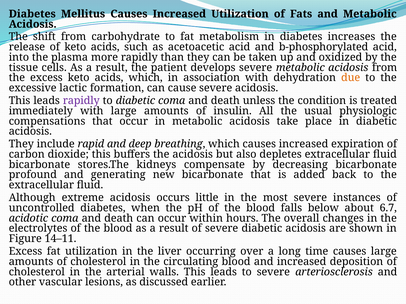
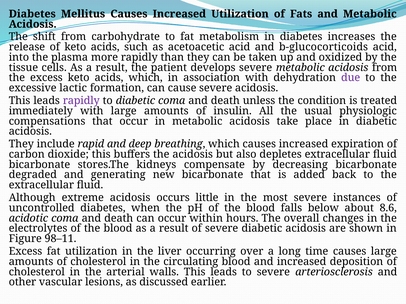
b-phosphorylated: b-phosphorylated -> b-glucocorticoids
due colour: orange -> purple
profound: profound -> degraded
6.7: 6.7 -> 8.6
14–11: 14–11 -> 98–11
